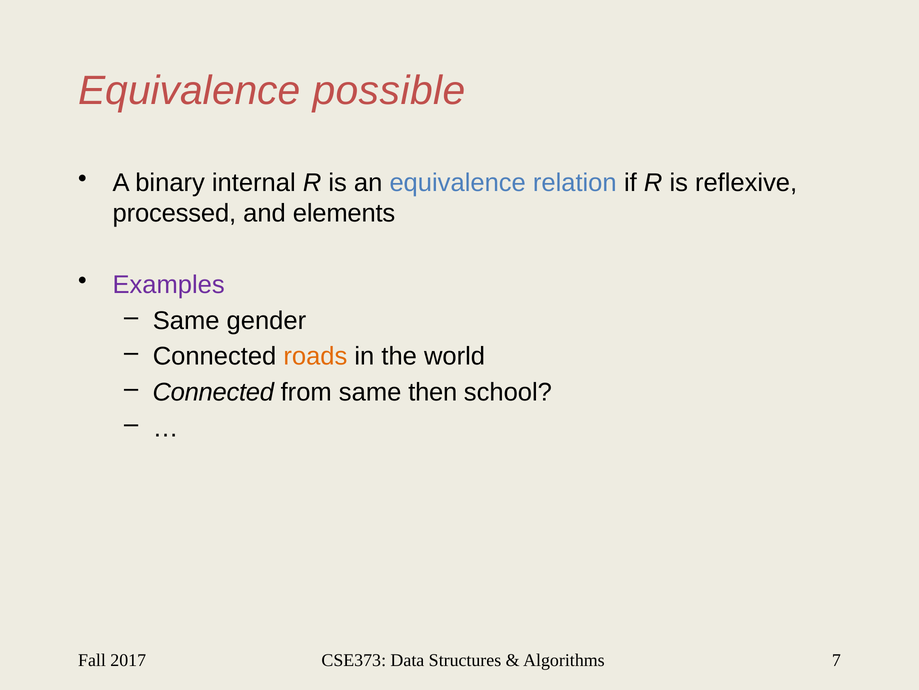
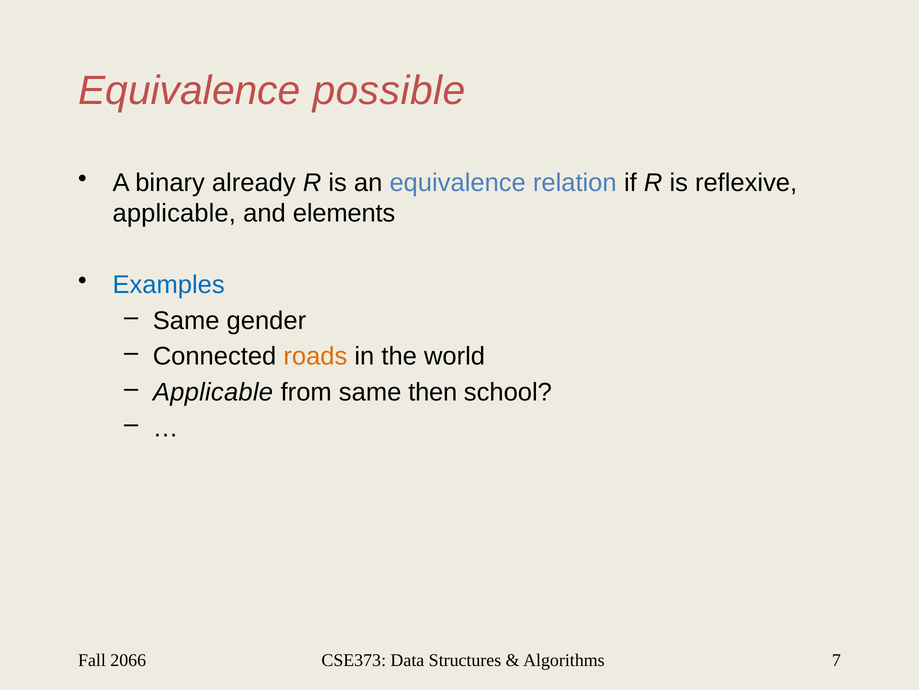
internal: internal -> already
processed at (174, 213): processed -> applicable
Examples colour: purple -> blue
Connected at (213, 392): Connected -> Applicable
2017: 2017 -> 2066
